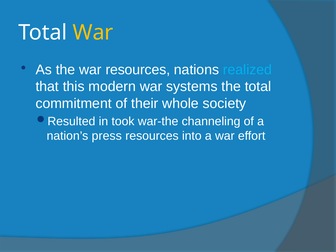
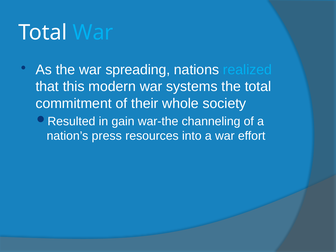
War at (93, 33) colour: yellow -> light blue
war resources: resources -> spreading
took: took -> gain
